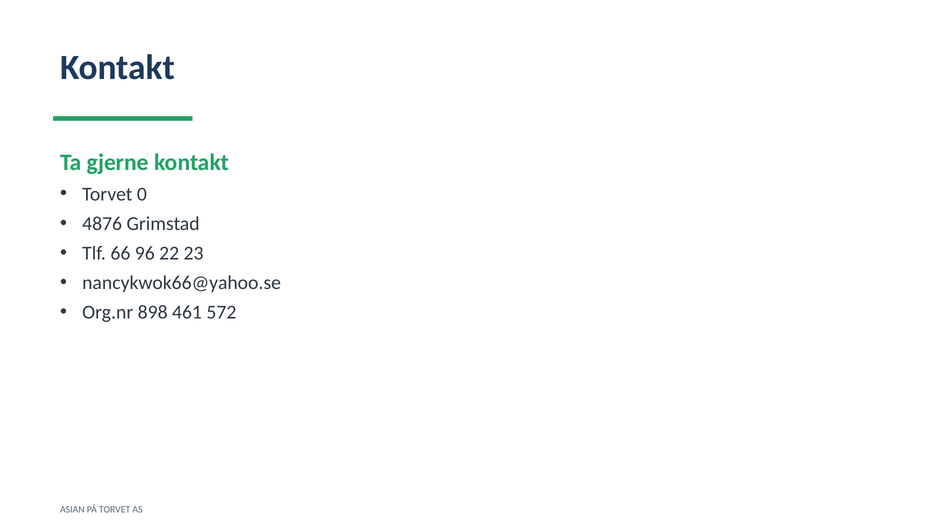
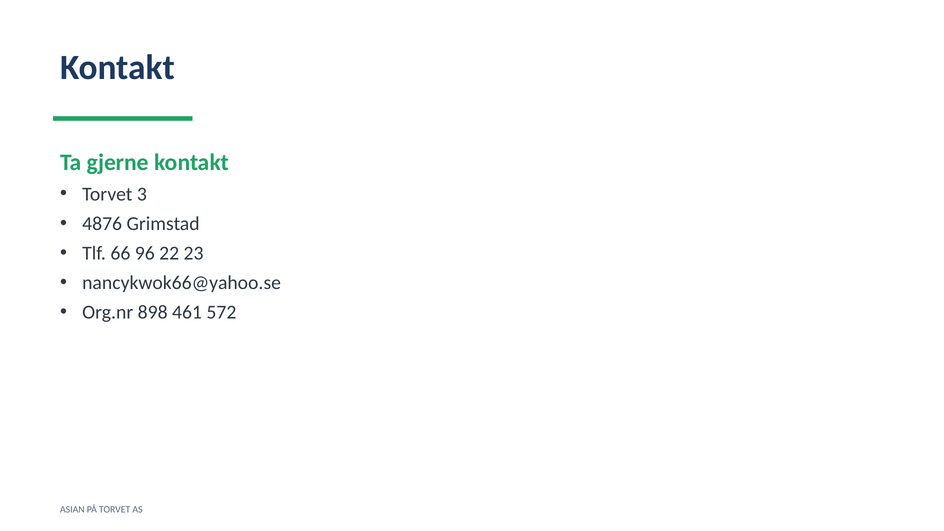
0: 0 -> 3
